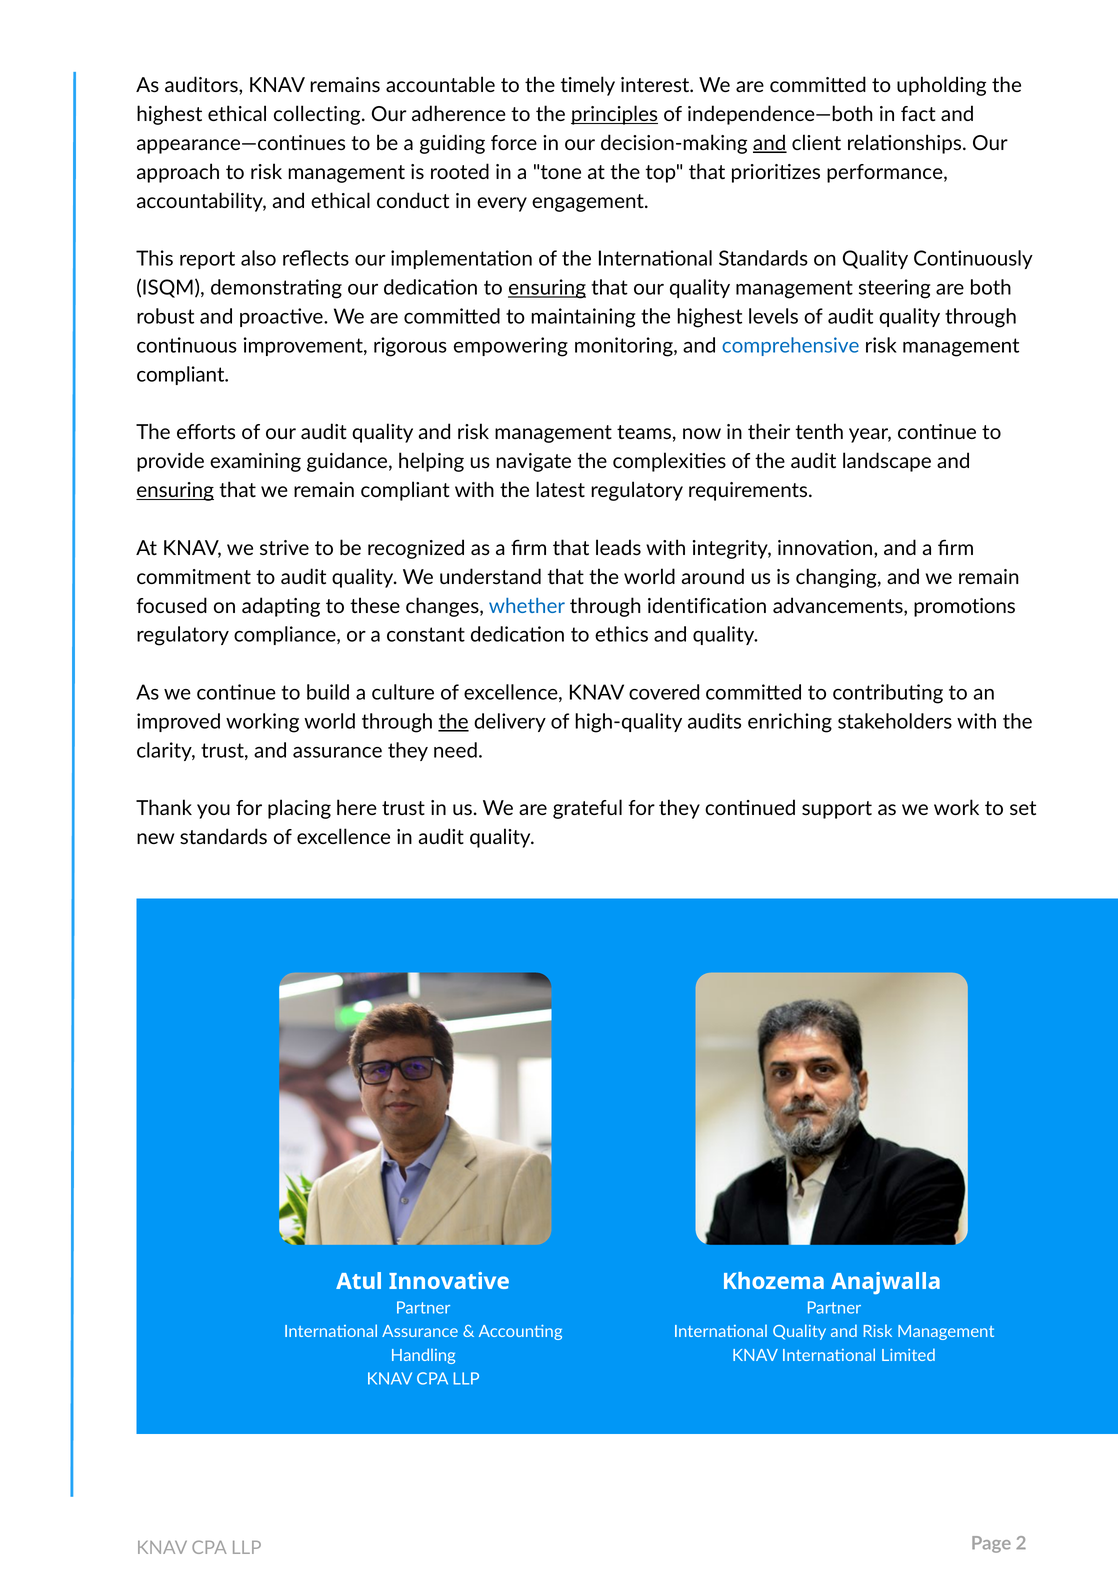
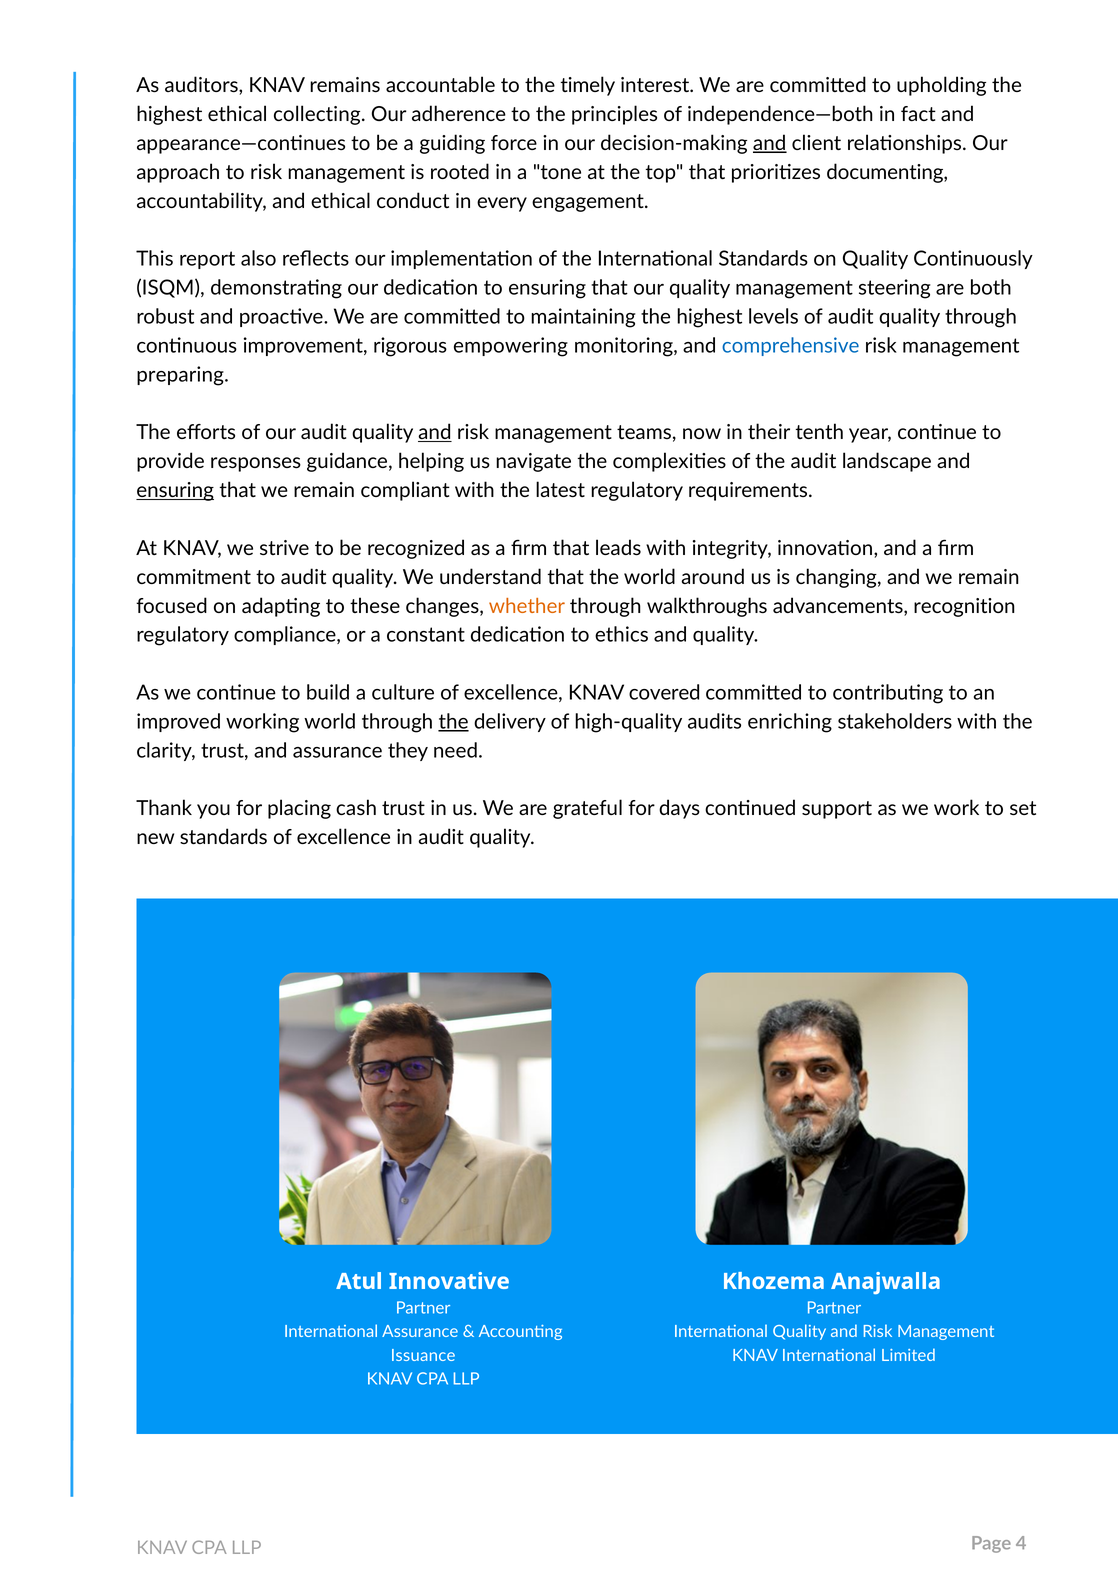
principles underline: present -> none
performance: performance -> documenting
ensuring at (547, 288) underline: present -> none
compliant at (183, 375): compliant -> preparing
and at (435, 433) underline: none -> present
examining: examining -> responses
whether colour: blue -> orange
identification: identification -> walkthroughs
promotions: promotions -> recognition
here: here -> cash
for they: they -> days
Handling: Handling -> Issuance
2: 2 -> 4
